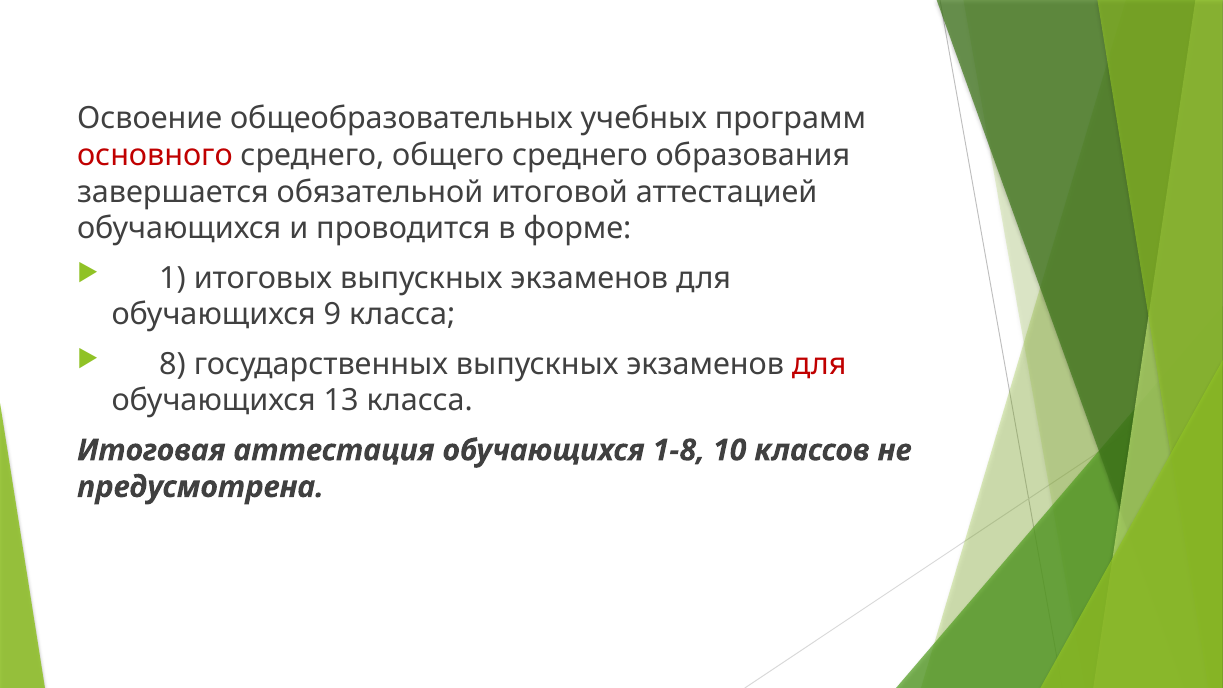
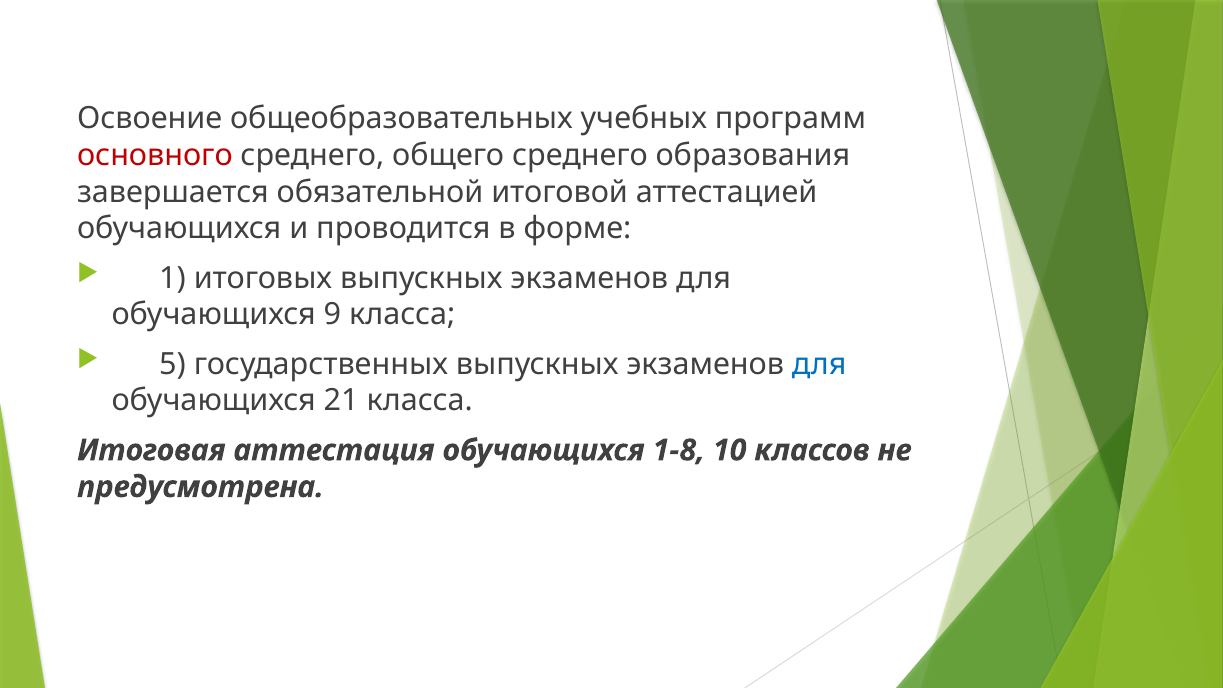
8: 8 -> 5
для at (819, 364) colour: red -> blue
13: 13 -> 21
